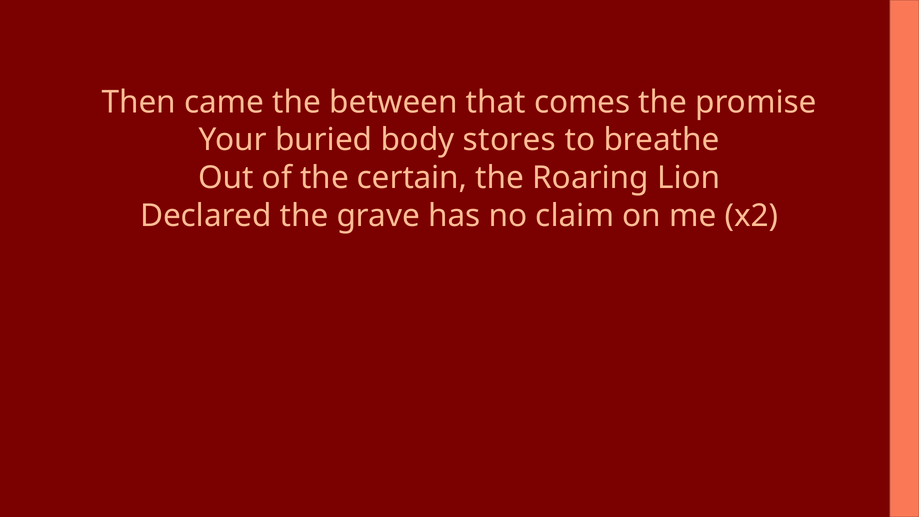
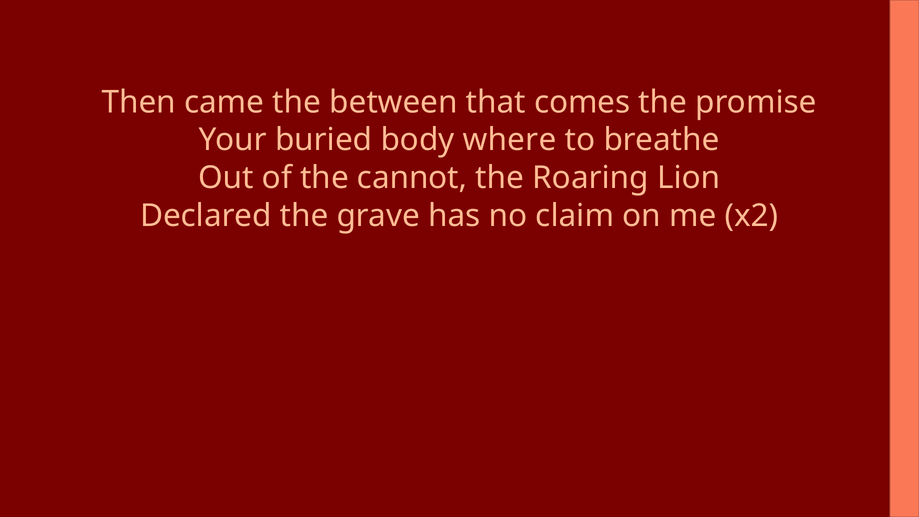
stores: stores -> where
certain: certain -> cannot
